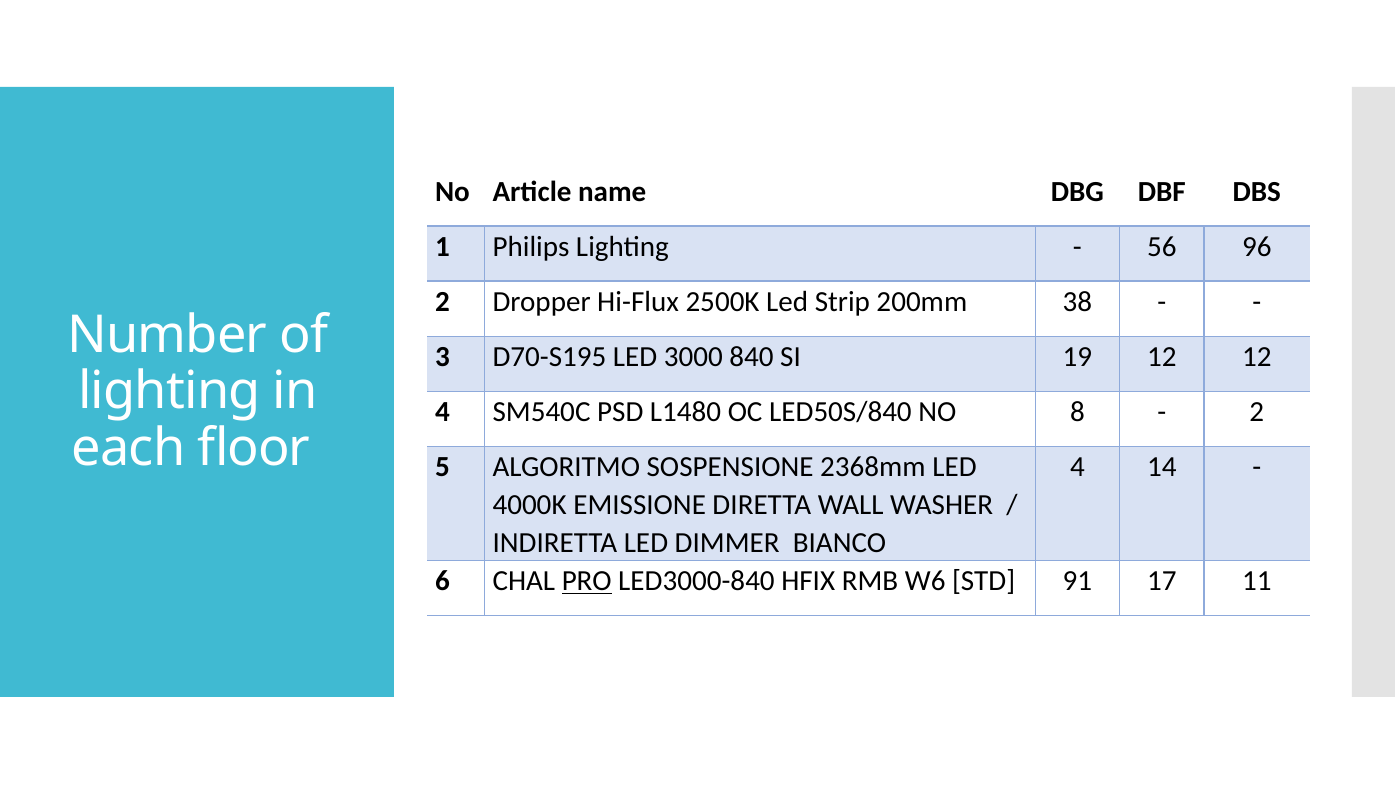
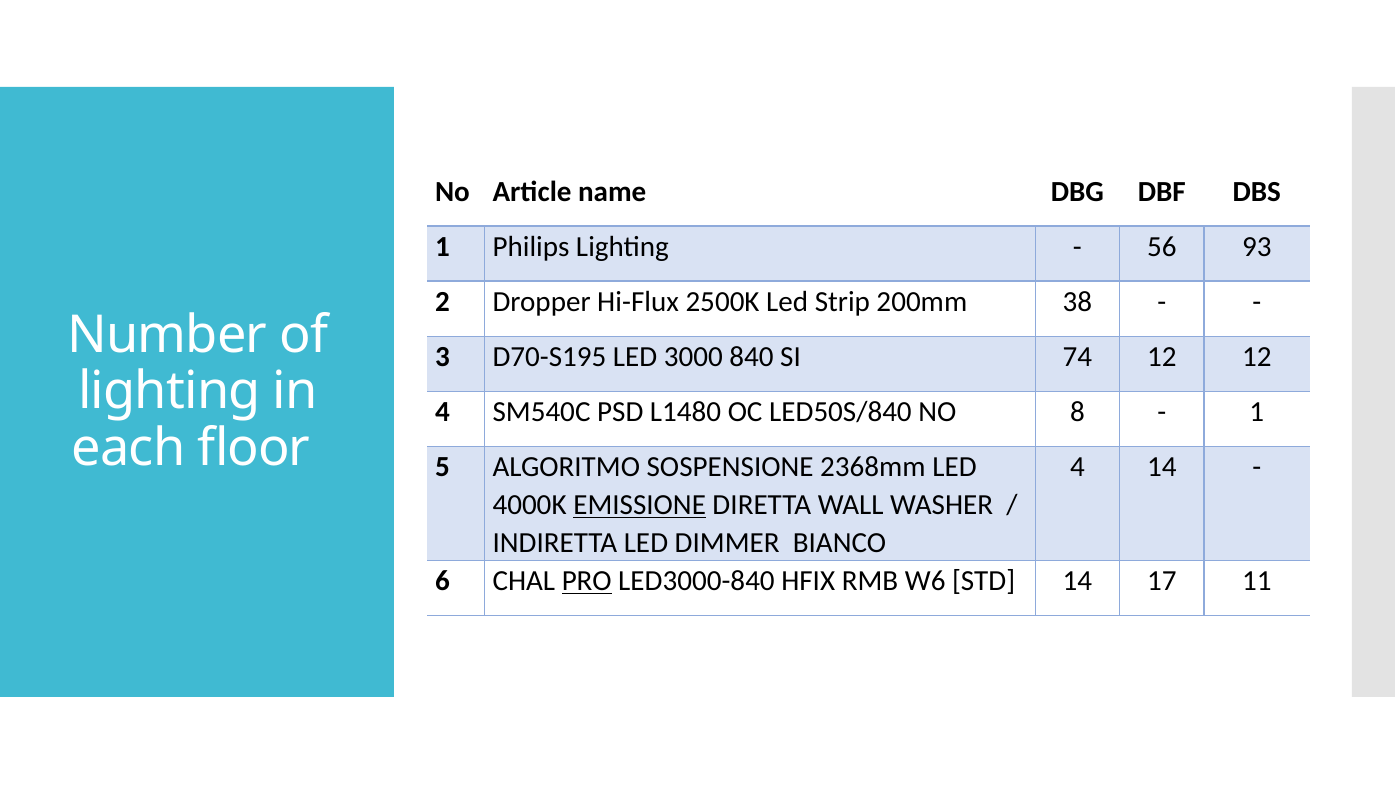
96: 96 -> 93
19: 19 -> 74
2 at (1257, 412): 2 -> 1
EMISSIONE underline: none -> present
STD 91: 91 -> 14
